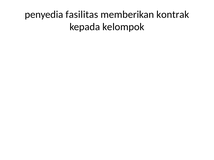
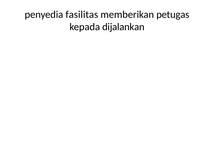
kontrak: kontrak -> petugas
kelompok: kelompok -> dijalankan
